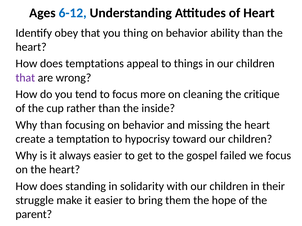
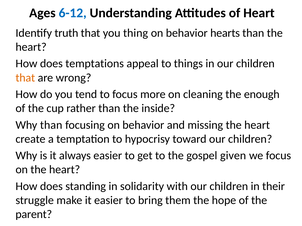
obey: obey -> truth
ability: ability -> hearts
that at (25, 78) colour: purple -> orange
critique: critique -> enough
failed: failed -> given
